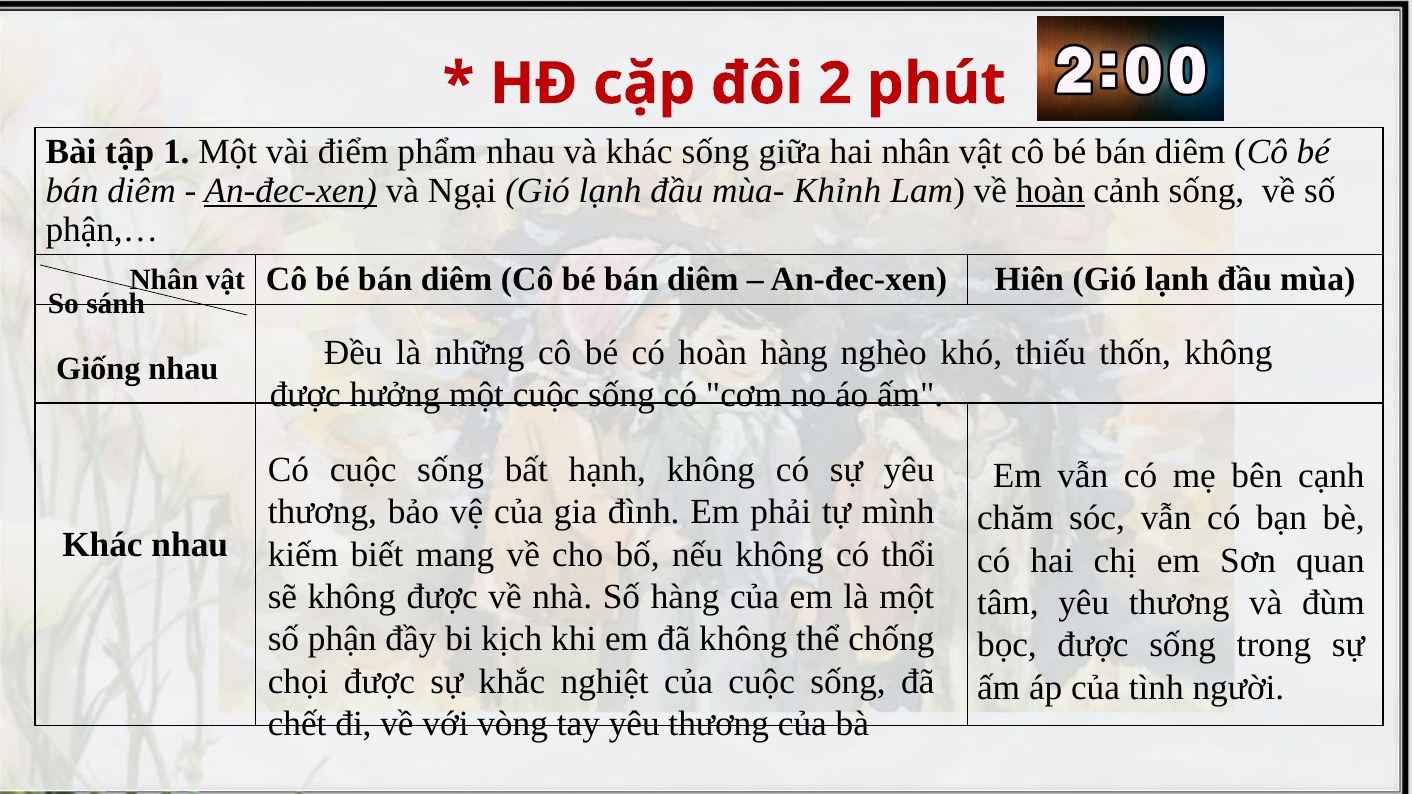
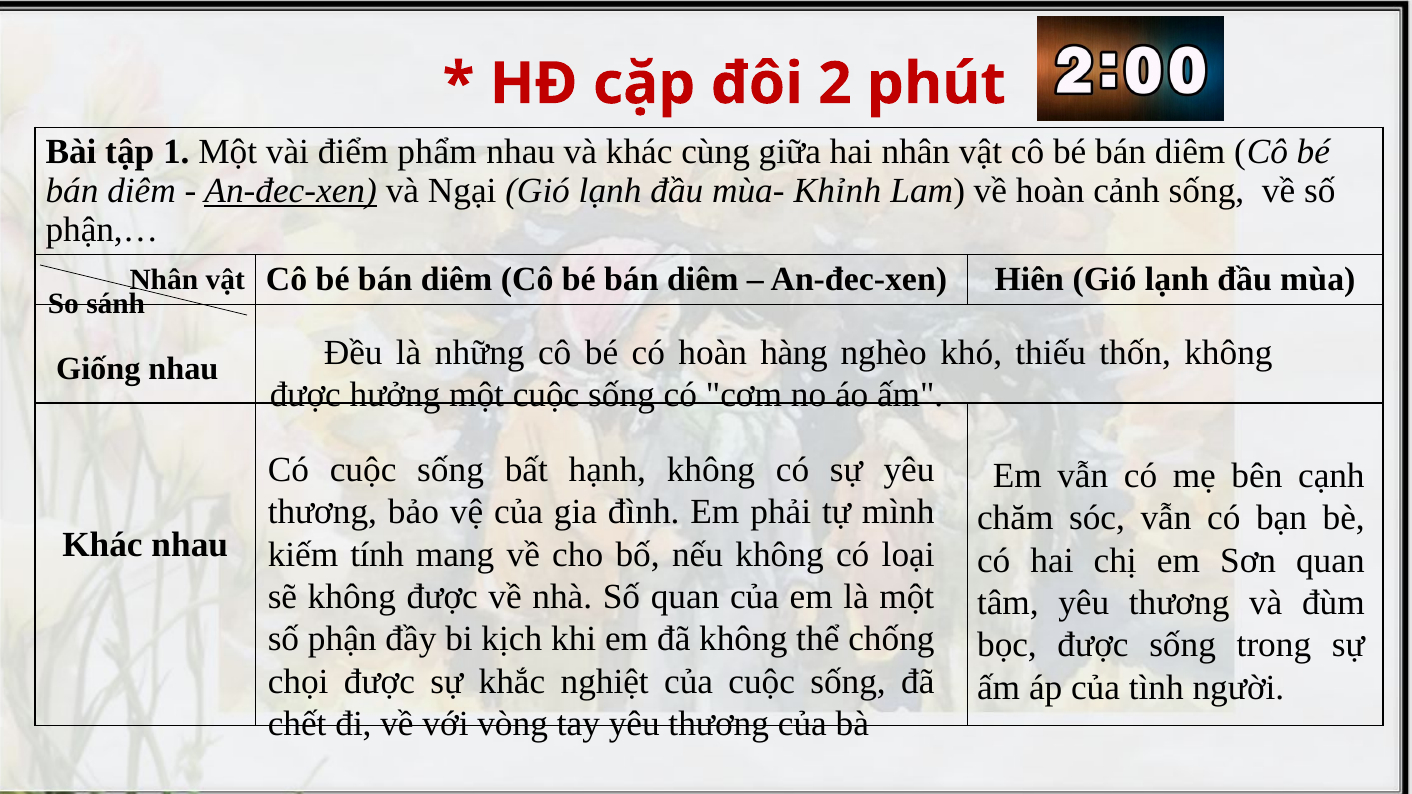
khác sống: sống -> cùng
hoàn at (1050, 191) underline: present -> none
biết: biết -> tính
thổi: thổi -> loại
Số hàng: hàng -> quan
